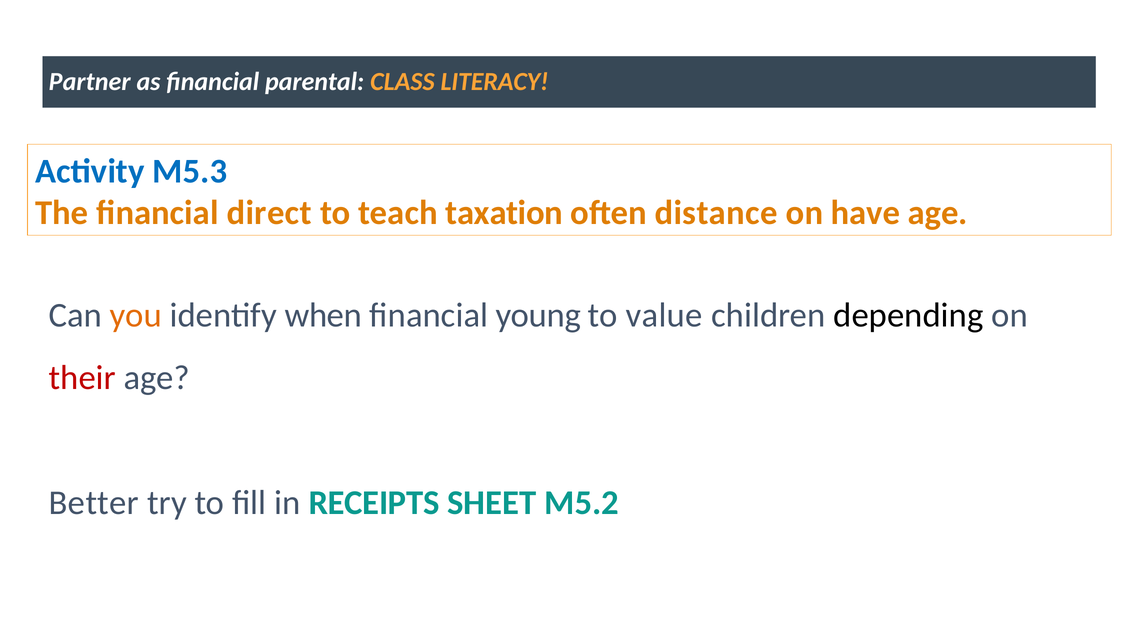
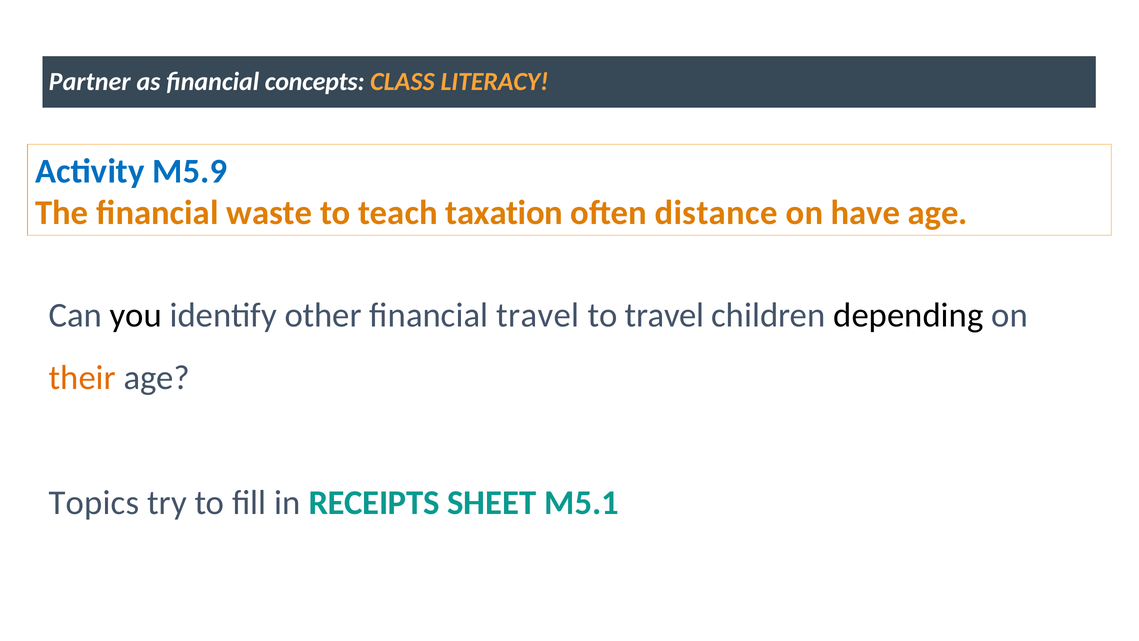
parental: parental -> concepts
M5.3: M5.3 -> M5.9
direct: direct -> waste
you colour: orange -> black
when: when -> other
financial young: young -> travel
to value: value -> travel
their colour: red -> orange
Better: Better -> Topics
M5.2: M5.2 -> M5.1
